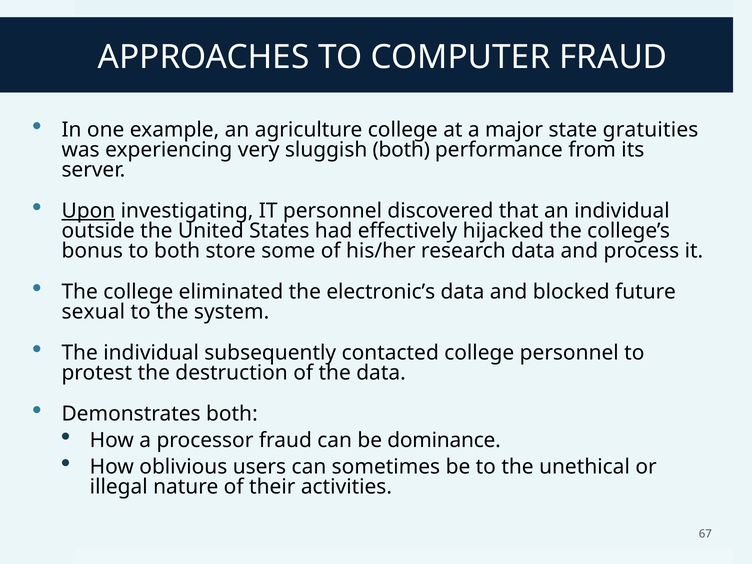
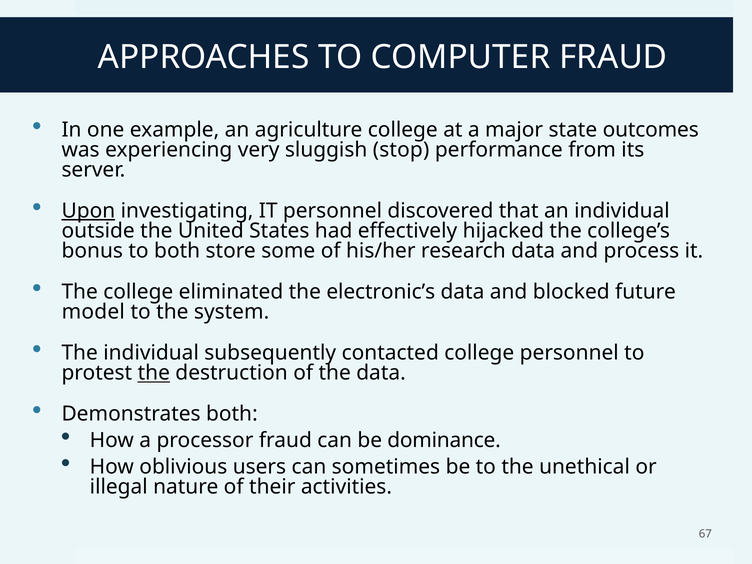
gratuities: gratuities -> outcomes
sluggish both: both -> stop
sexual: sexual -> model
the at (154, 373) underline: none -> present
